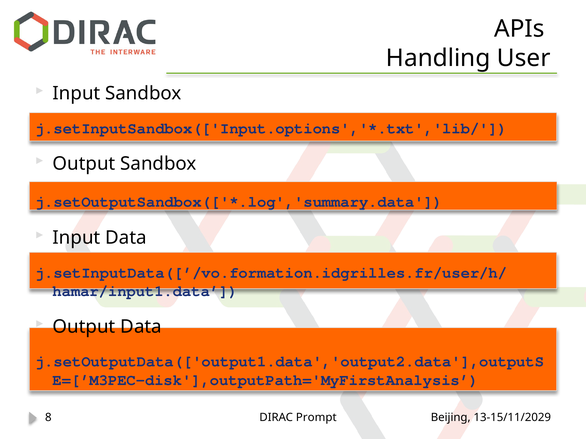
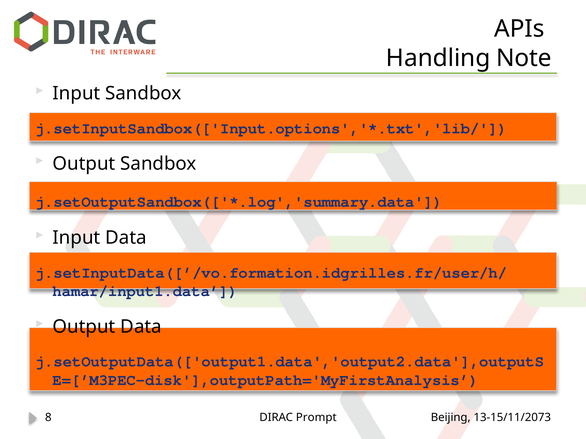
User: User -> Note
13-15/11/2029: 13-15/11/2029 -> 13-15/11/2073
